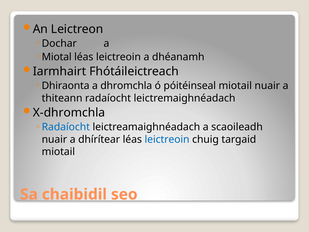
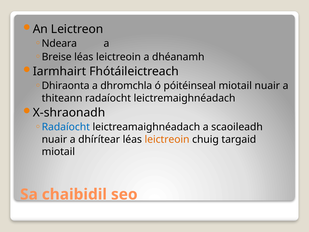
Dochar: Dochar -> Ndeara
Miotal: Miotal -> Breise
X-dhromchla: X-dhromchla -> X-shraonadh
leictreoin at (167, 139) colour: blue -> orange
